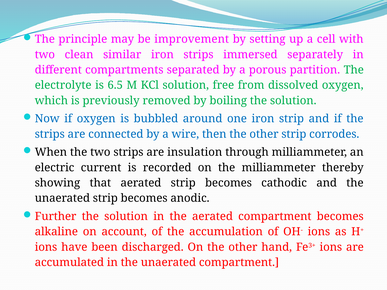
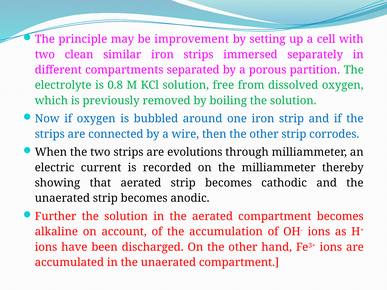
6.5: 6.5 -> 0.8
insulation: insulation -> evolutions
